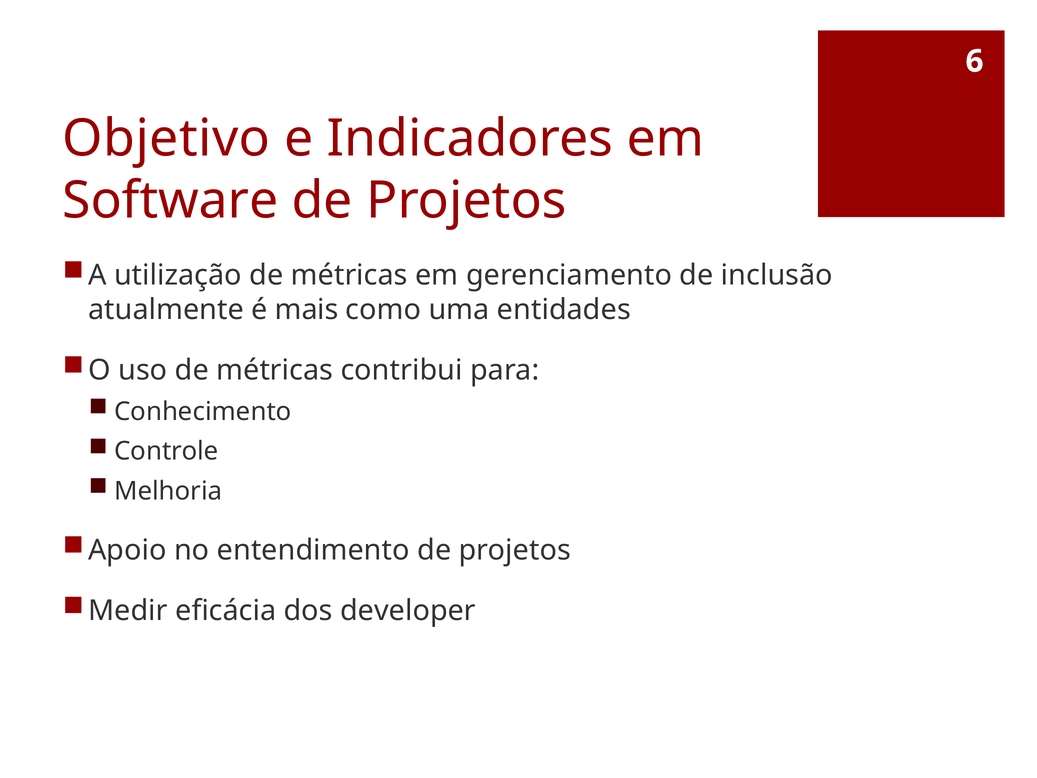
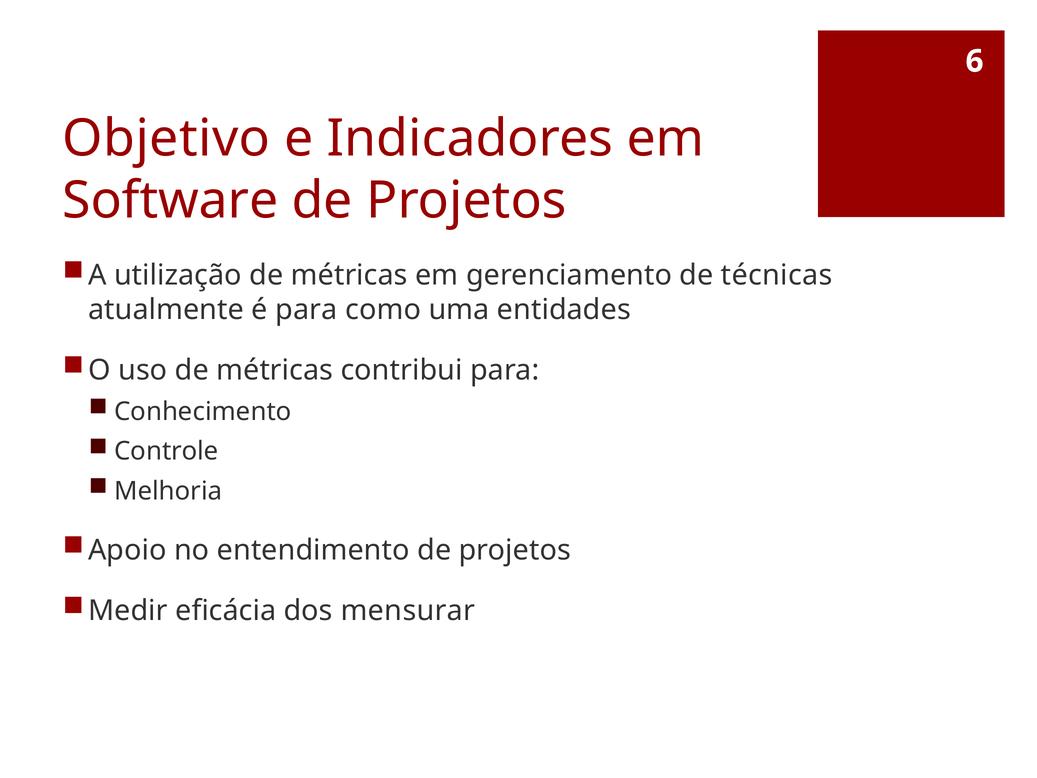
inclusão: inclusão -> técnicas
é mais: mais -> para
developer: developer -> mensurar
